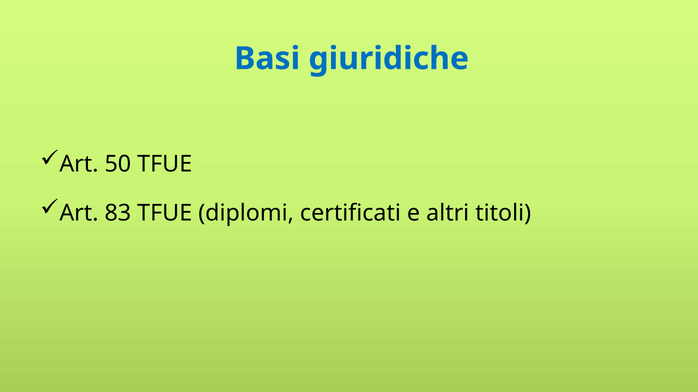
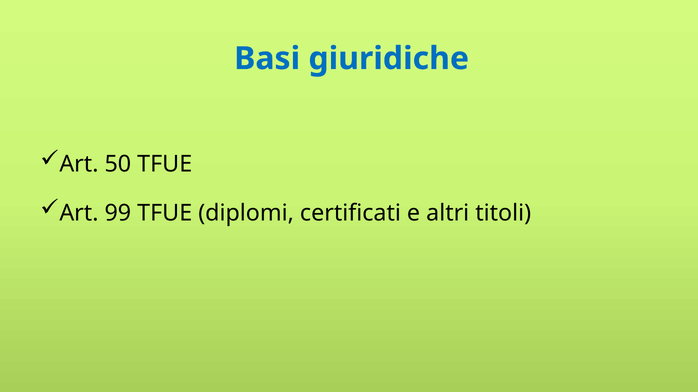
83: 83 -> 99
